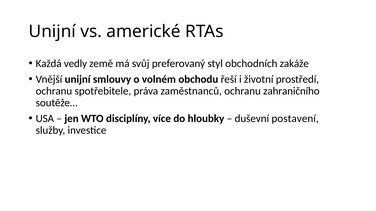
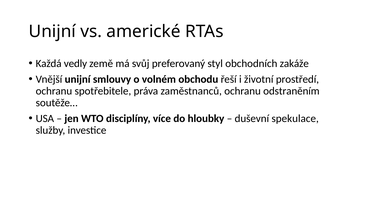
zahraničního: zahraničního -> odstraněním
postavení: postavení -> spekulace
